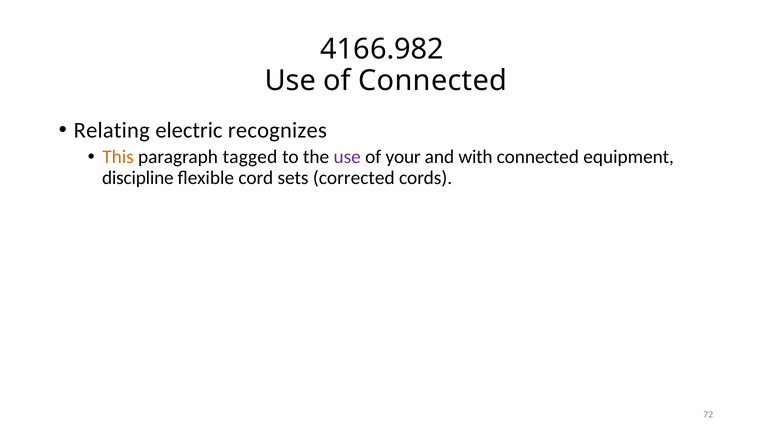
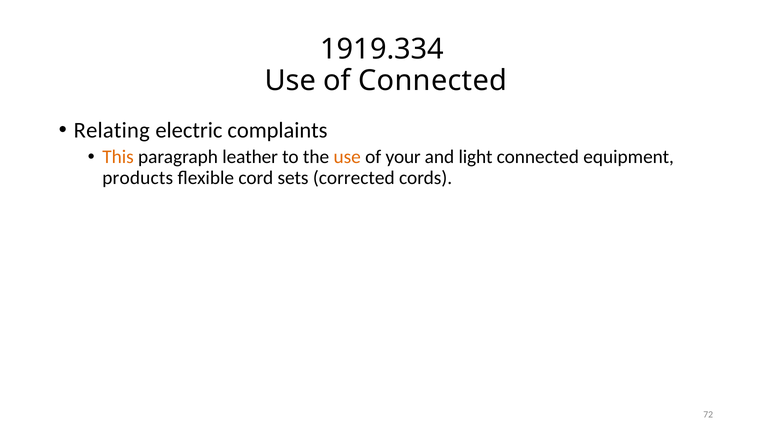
4166.982: 4166.982 -> 1919.334
recognizes: recognizes -> complaints
tagged: tagged -> leather
use at (347, 157) colour: purple -> orange
with: with -> light
discipline: discipline -> products
